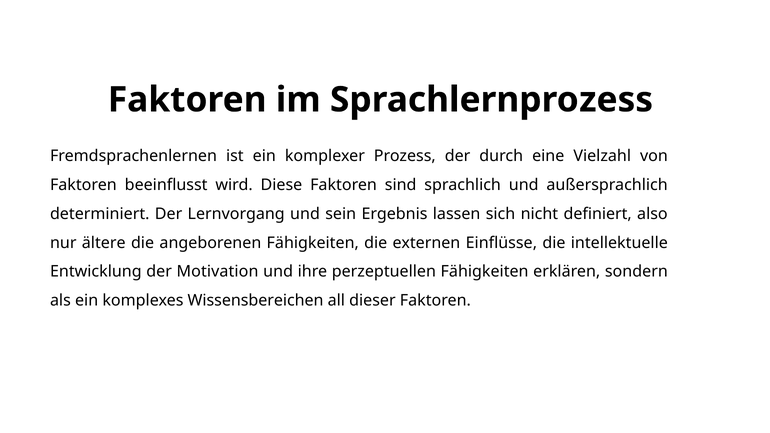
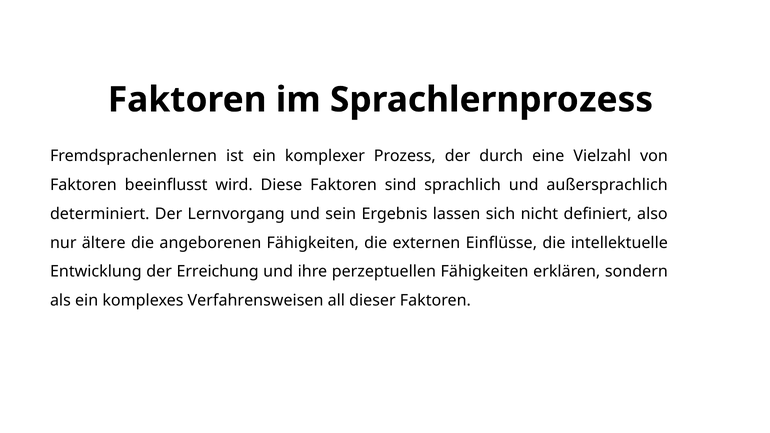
Motivation: Motivation -> Erreichung
Wissensbereichen: Wissensbereichen -> Verfahrensweisen
